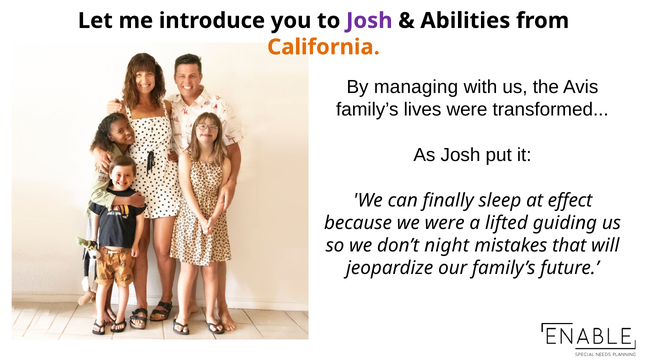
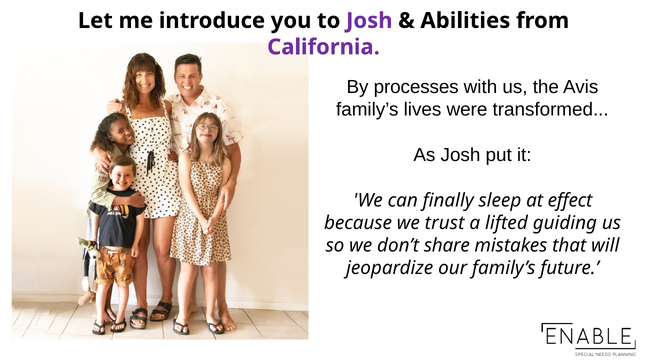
California colour: orange -> purple
managing: managing -> processes
we were: were -> trust
night: night -> share
